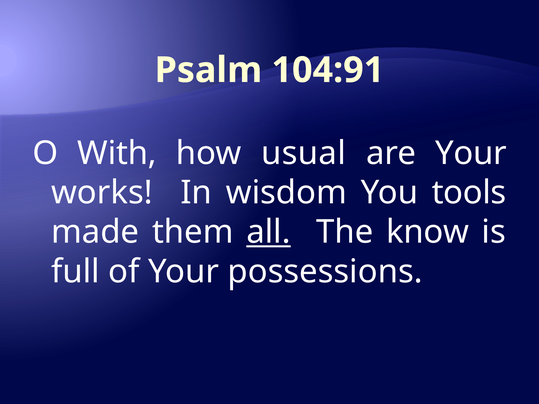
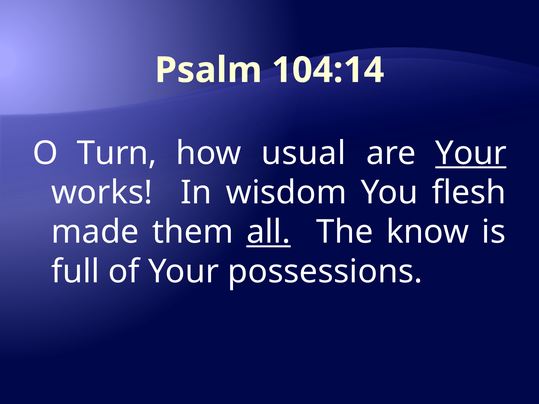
104:91: 104:91 -> 104:14
With: With -> Turn
Your at (471, 153) underline: none -> present
tools: tools -> flesh
